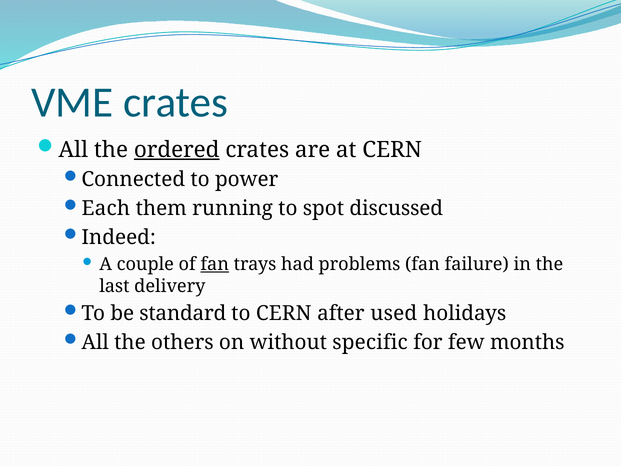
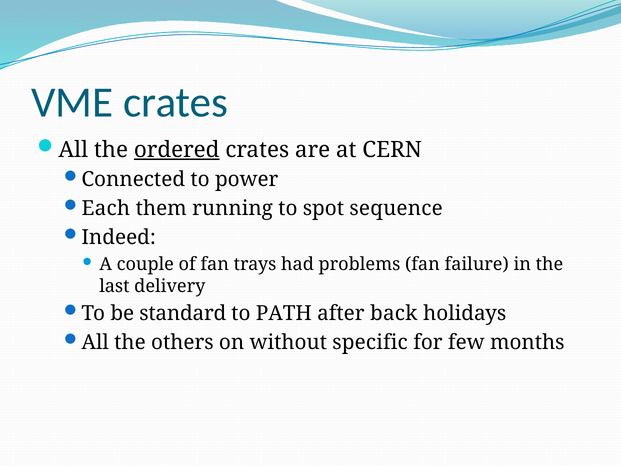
discussed: discussed -> sequence
fan at (215, 264) underline: present -> none
to CERN: CERN -> PATH
used: used -> back
